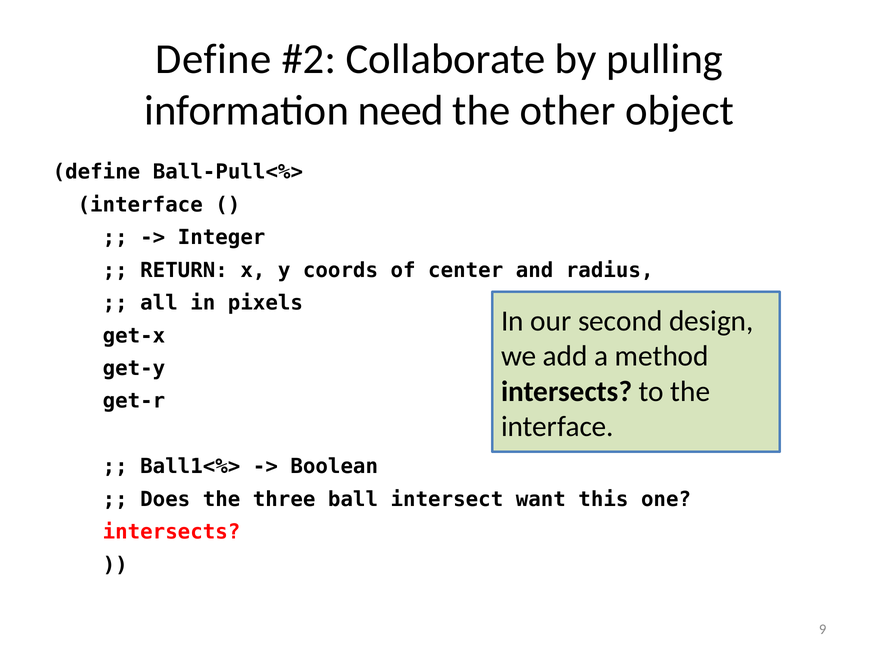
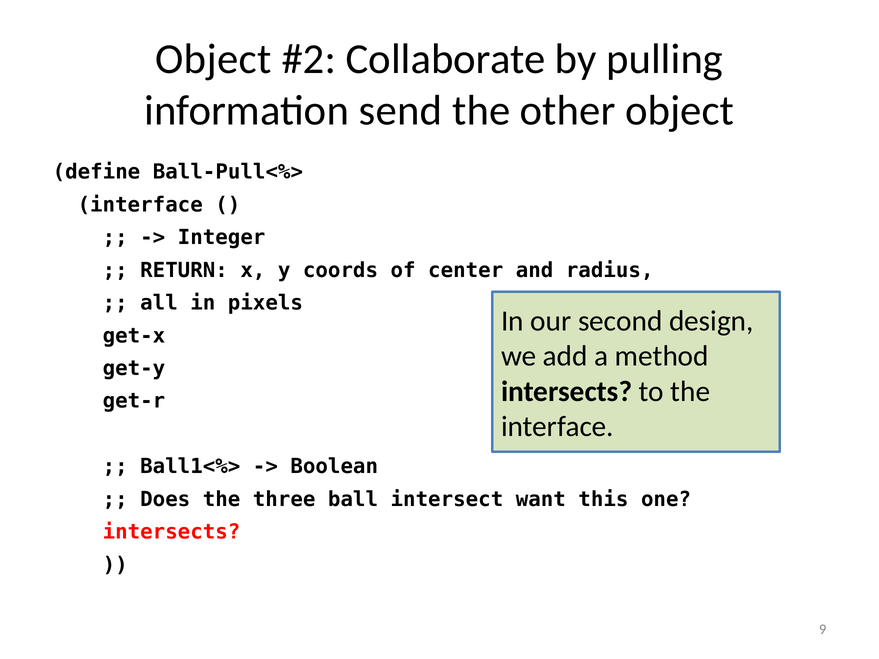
Define at (213, 59): Define -> Object
need: need -> send
